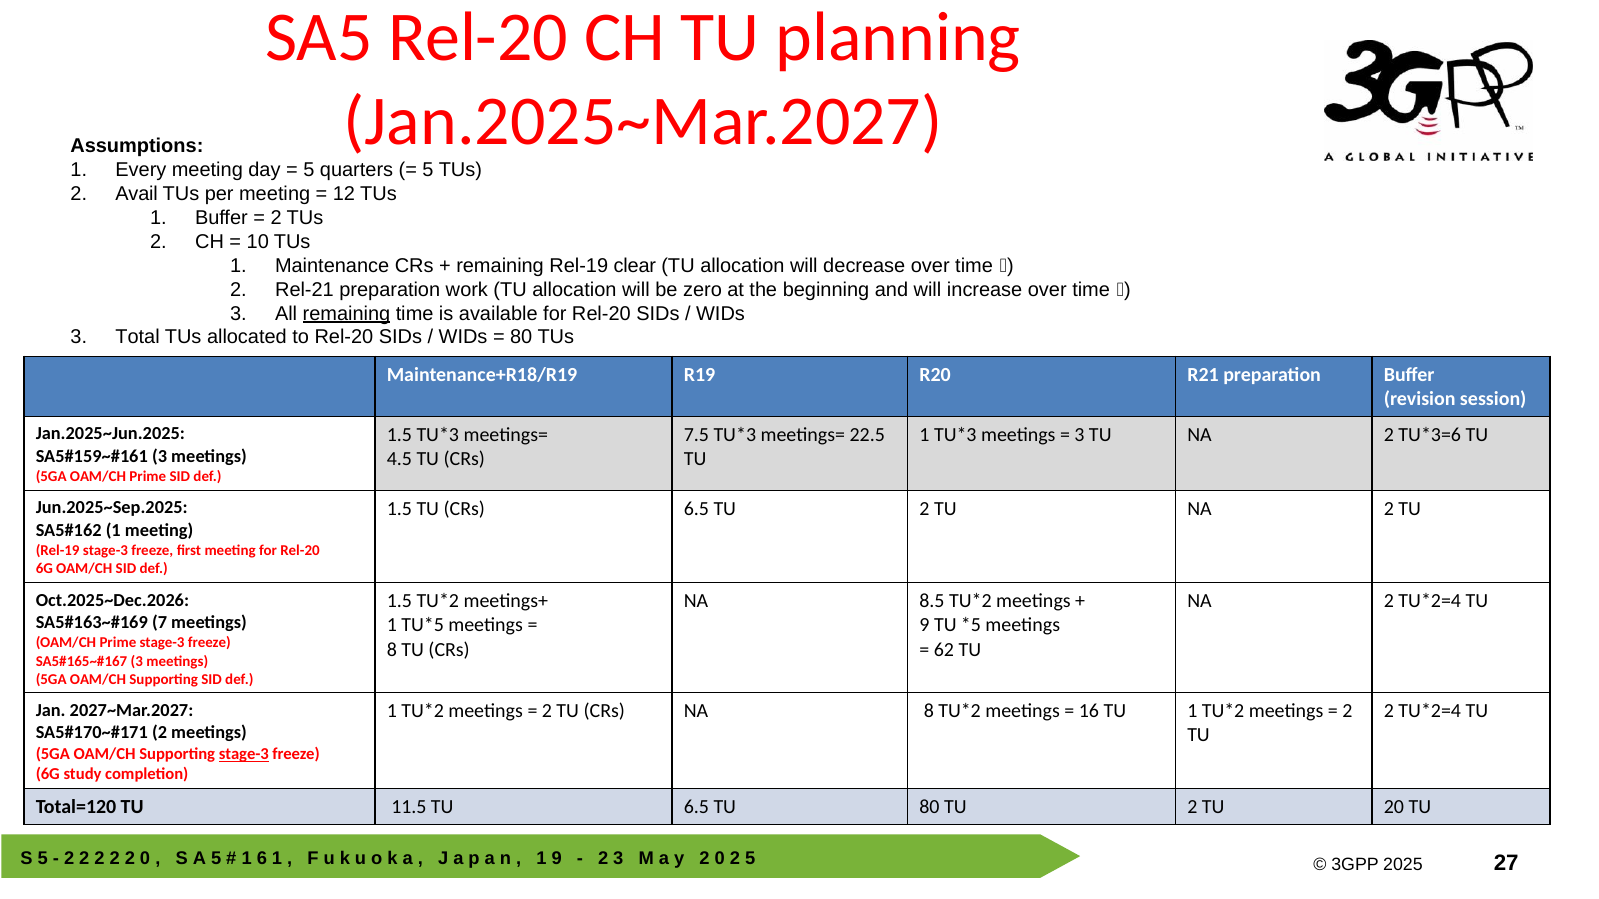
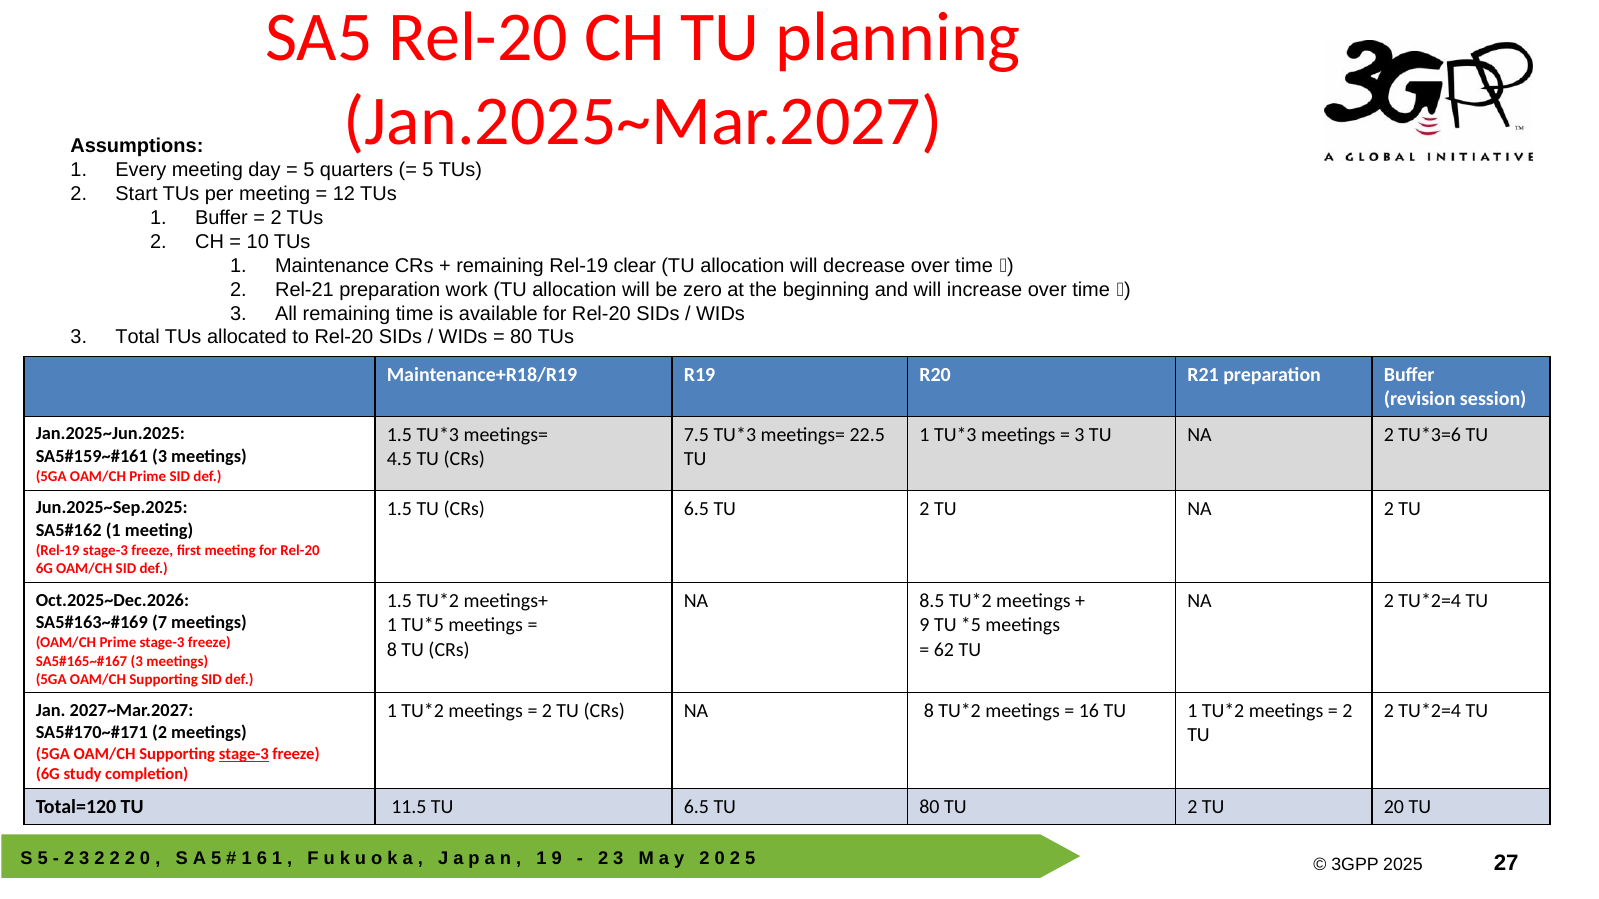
Avail: Avail -> Start
remaining at (346, 314) underline: present -> none
2 at (84, 859): 2 -> 3
